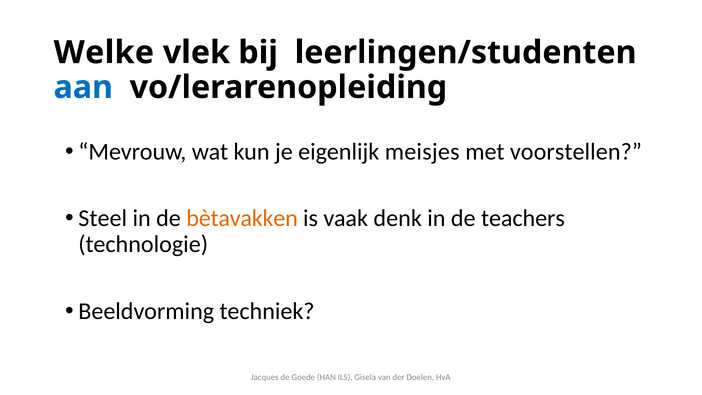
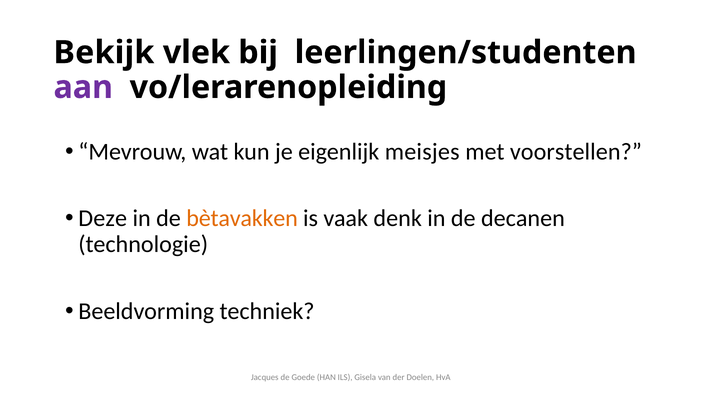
Welke: Welke -> Bekijk
aan colour: blue -> purple
Steel: Steel -> Deze
teachers: teachers -> decanen
